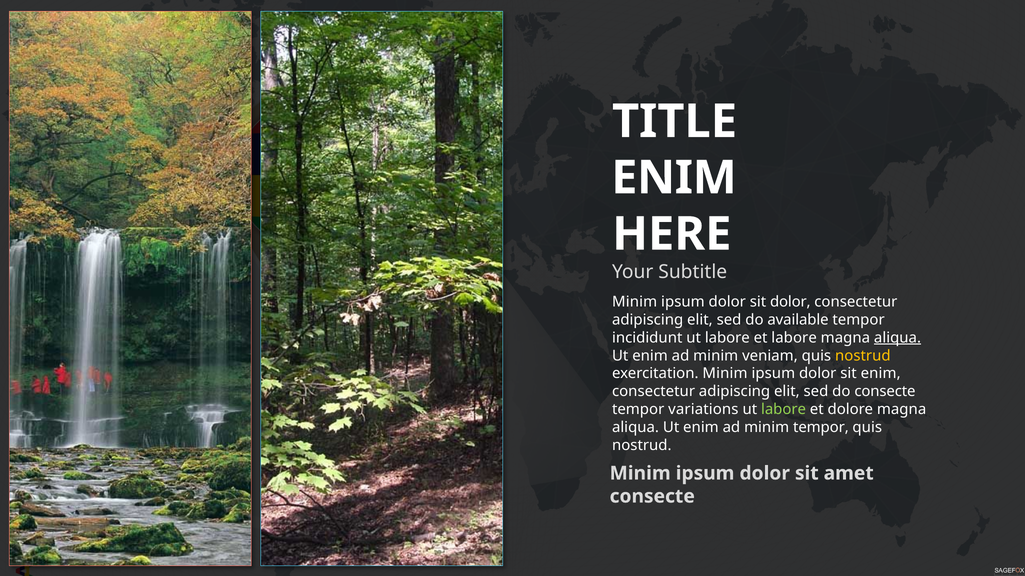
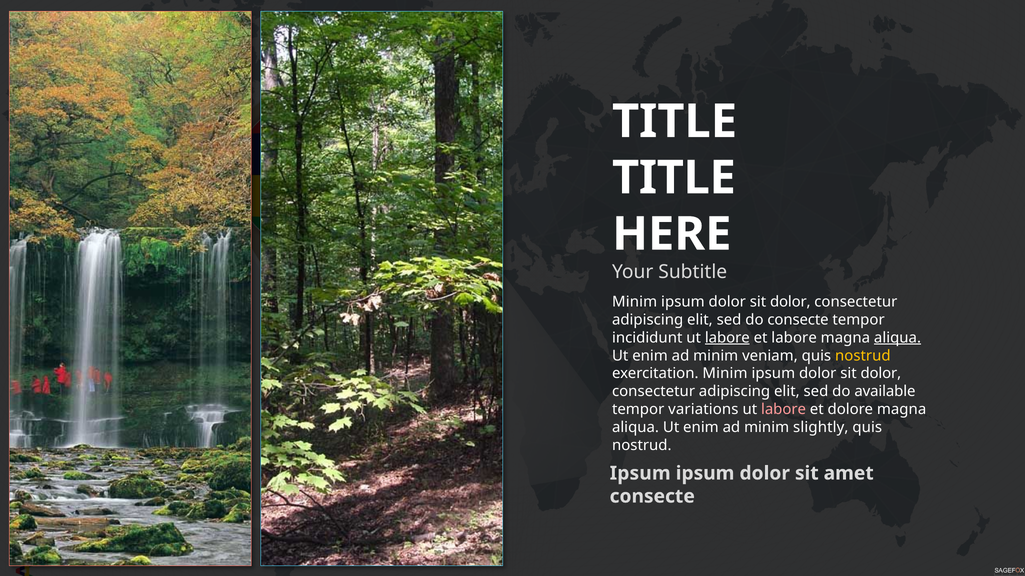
ENIM at (674, 178): ENIM -> TITLE
do available: available -> consecte
labore at (727, 338) underline: none -> present
enim at (881, 374): enim -> dolor
do consecte: consecte -> available
labore at (784, 410) colour: light green -> pink
minim tempor: tempor -> slightly
Minim at (640, 474): Minim -> Ipsum
